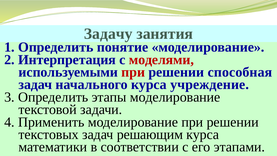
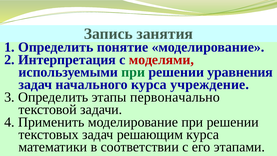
Задачу: Задачу -> Запись
при at (133, 72) colour: red -> green
способная: способная -> уравнения
этапы моделирование: моделирование -> первоначально
